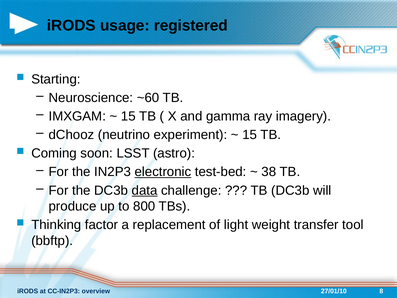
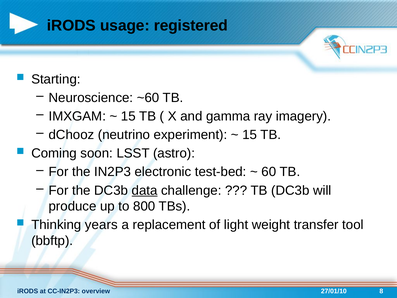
electronic underline: present -> none
38: 38 -> 60
factor: factor -> years
